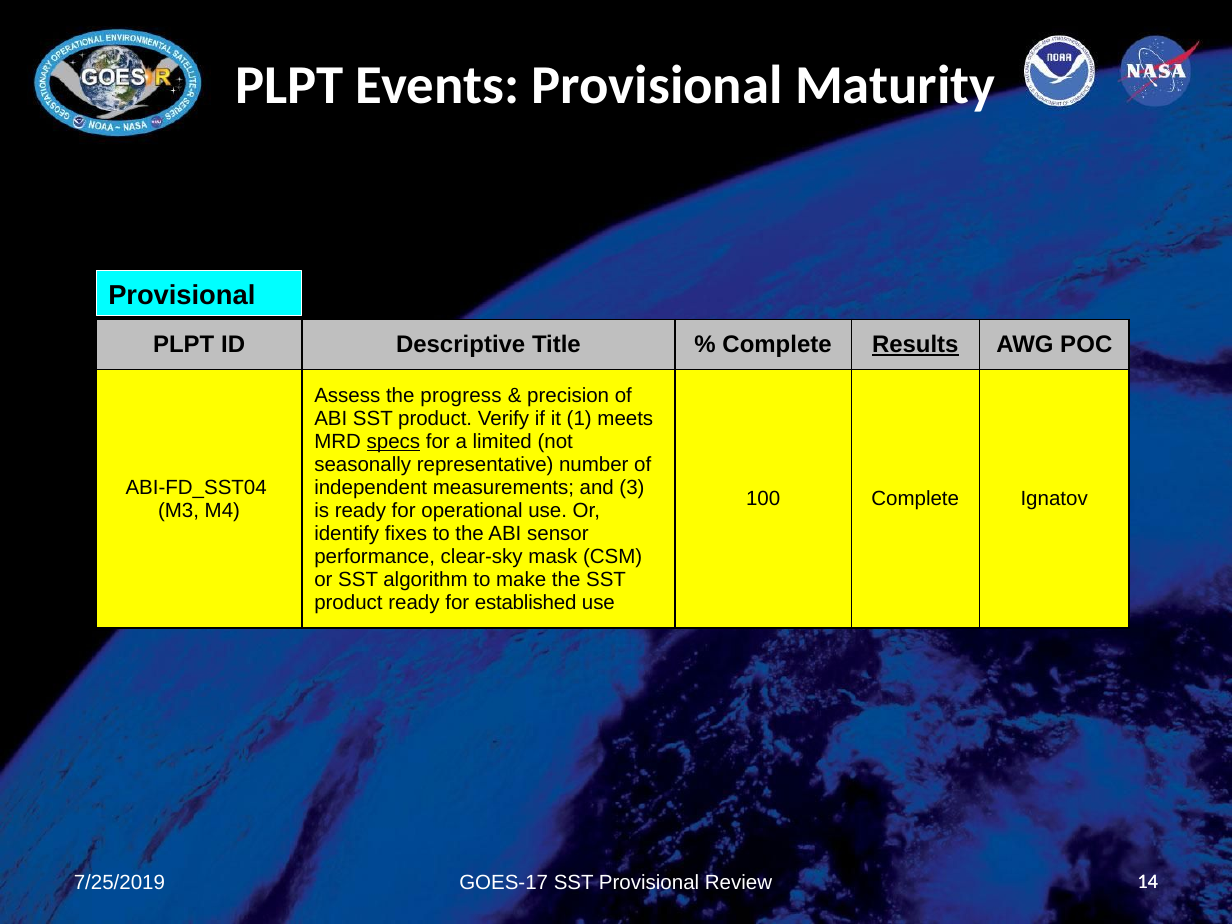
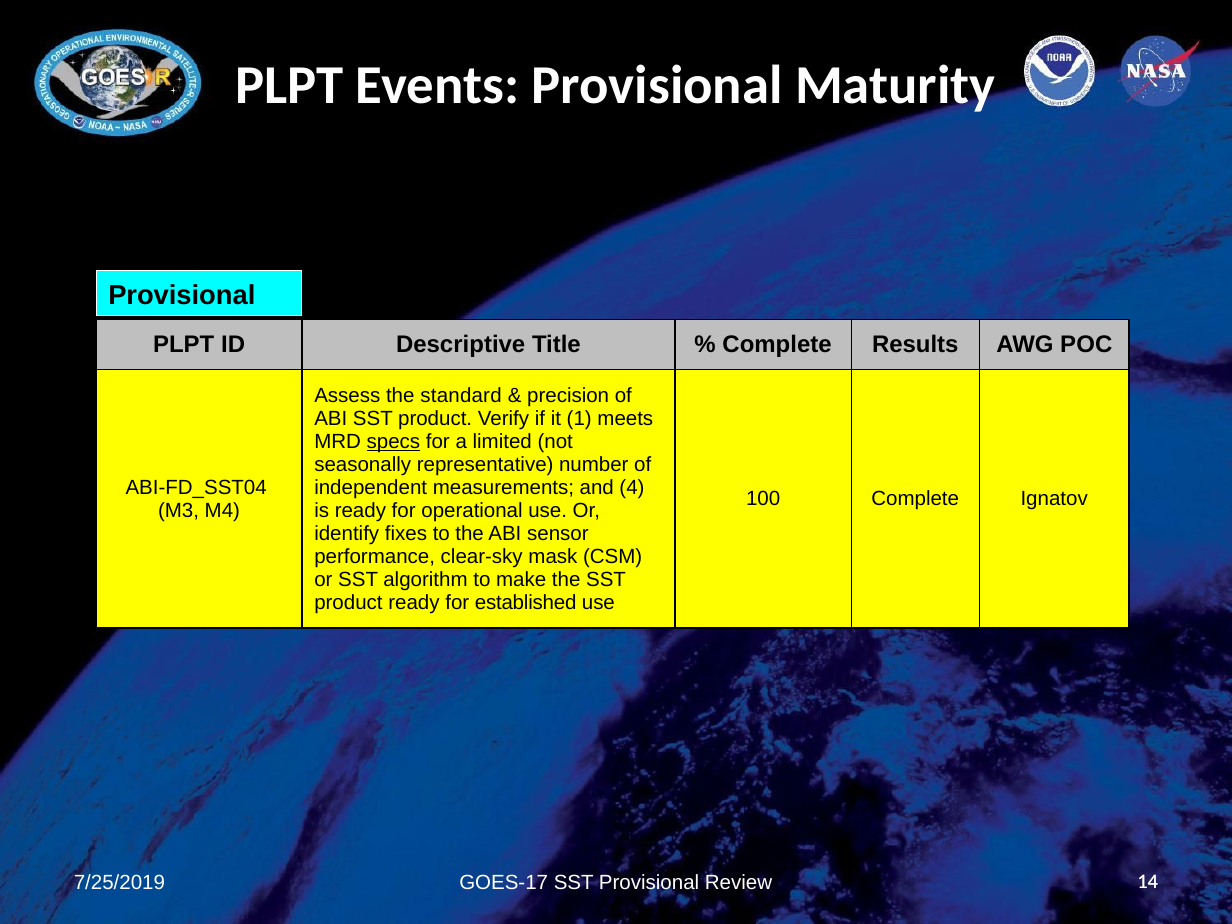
Results underline: present -> none
progress: progress -> standard
3: 3 -> 4
